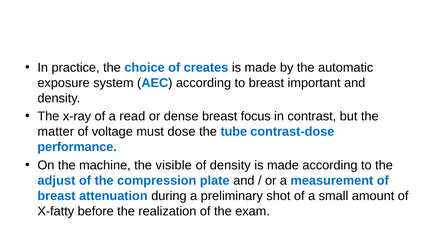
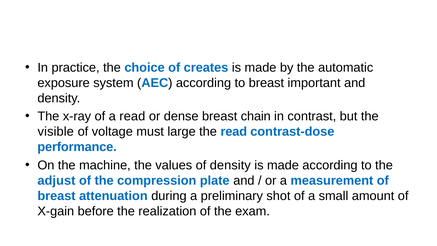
focus: focus -> chain
matter: matter -> visible
dose: dose -> large
the tube: tube -> read
visible: visible -> values
X-fatty: X-fatty -> X-gain
